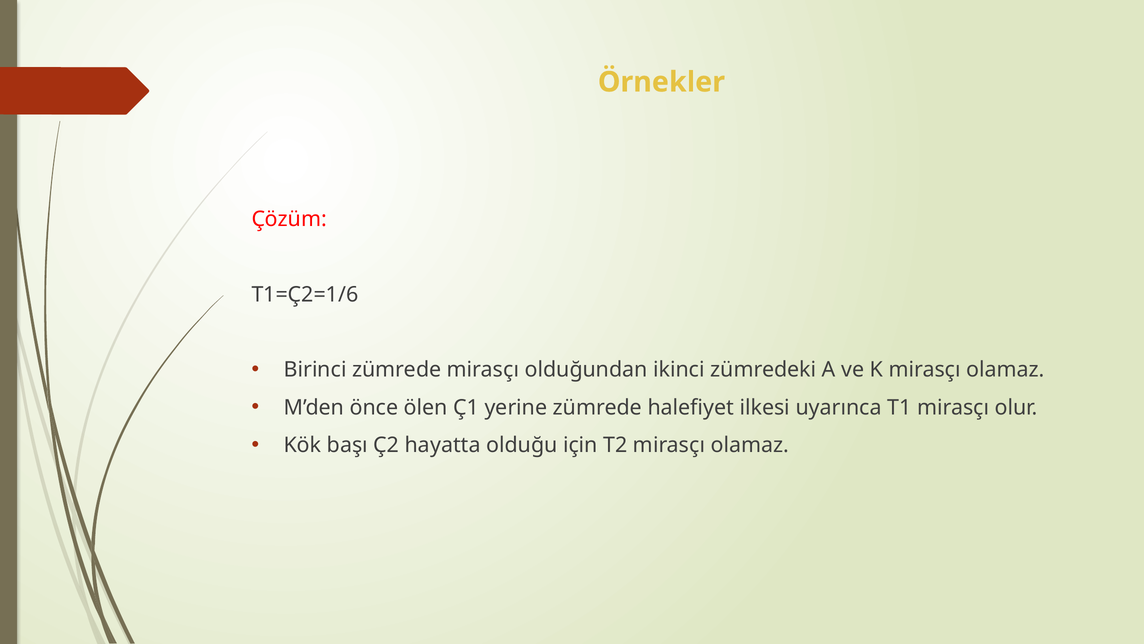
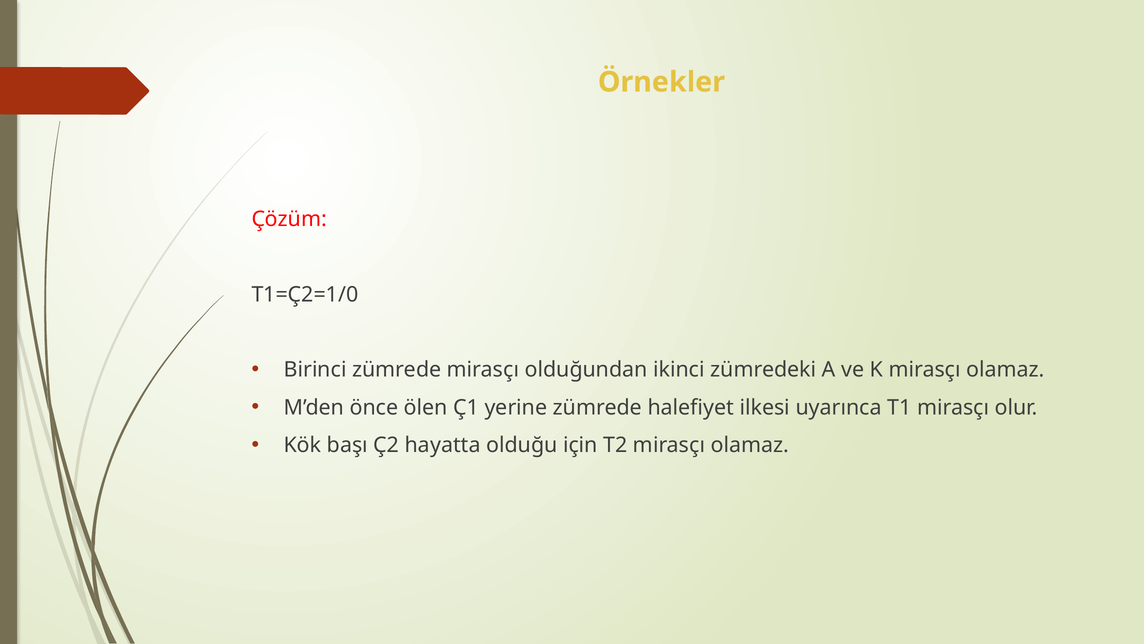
T1=Ç2=1/6: T1=Ç2=1/6 -> T1=Ç2=1/0
